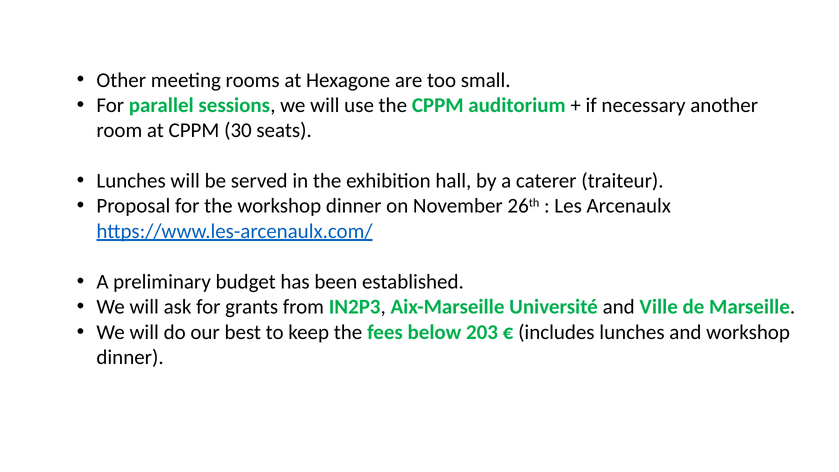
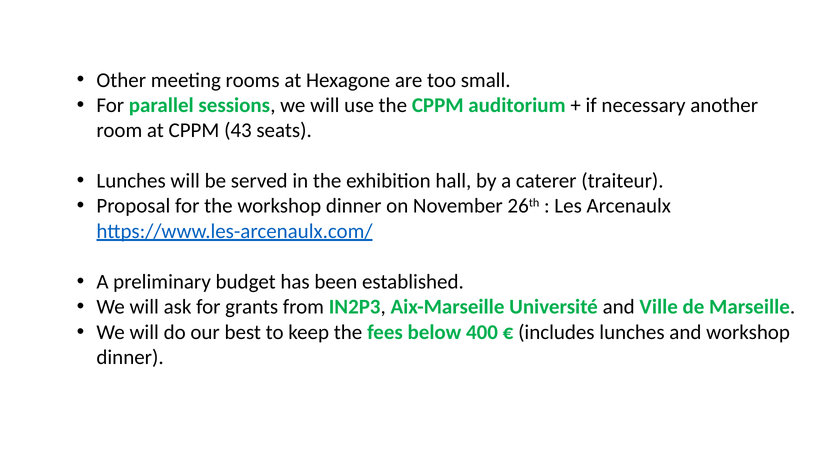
30: 30 -> 43
203: 203 -> 400
